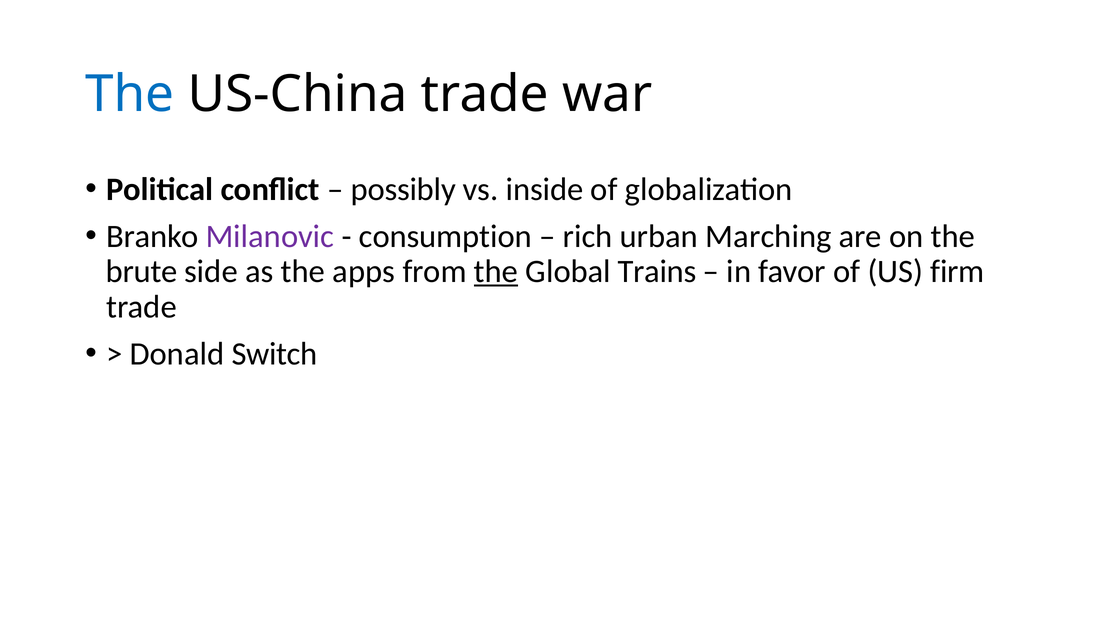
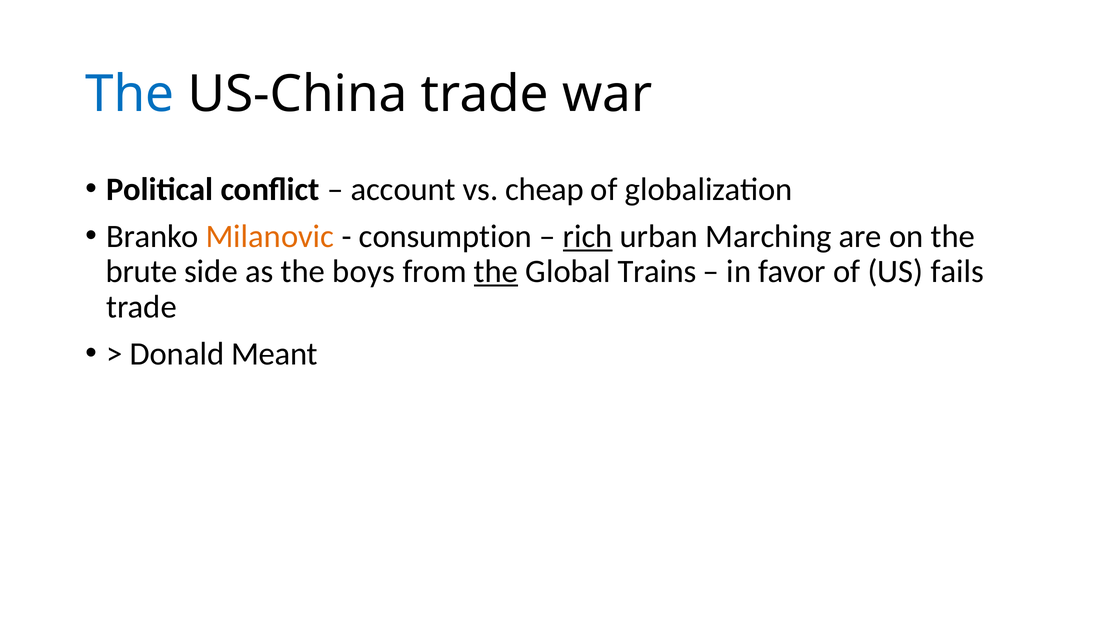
possibly: possibly -> account
inside: inside -> cheap
Milanovic colour: purple -> orange
rich underline: none -> present
apps: apps -> boys
firm: firm -> fails
Switch: Switch -> Meant
